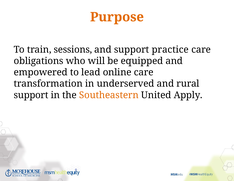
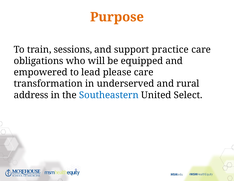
online: online -> please
support at (31, 95): support -> address
Southeastern colour: orange -> blue
Apply: Apply -> Select
